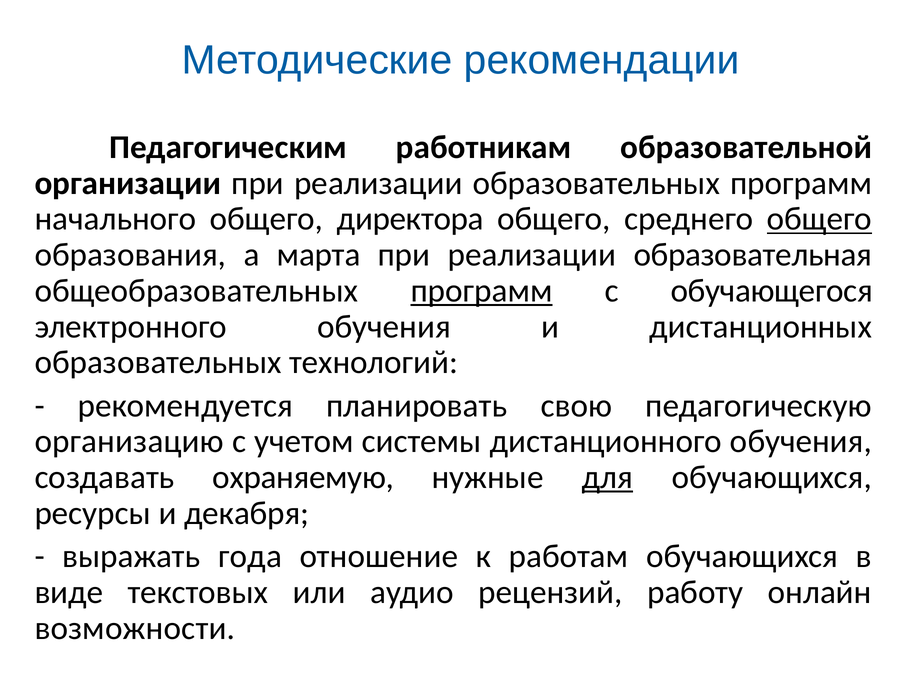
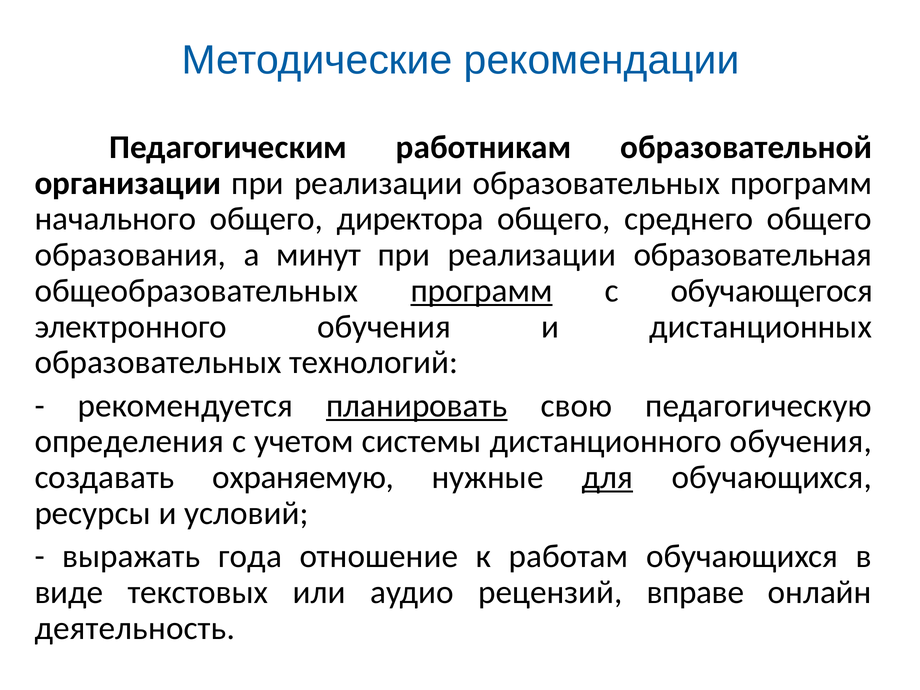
общего at (819, 219) underline: present -> none
марта: марта -> минут
планировать underline: none -> present
организацию: организацию -> определения
декабря: декабря -> условий
работу: работу -> вправе
возможности: возможности -> деятельность
